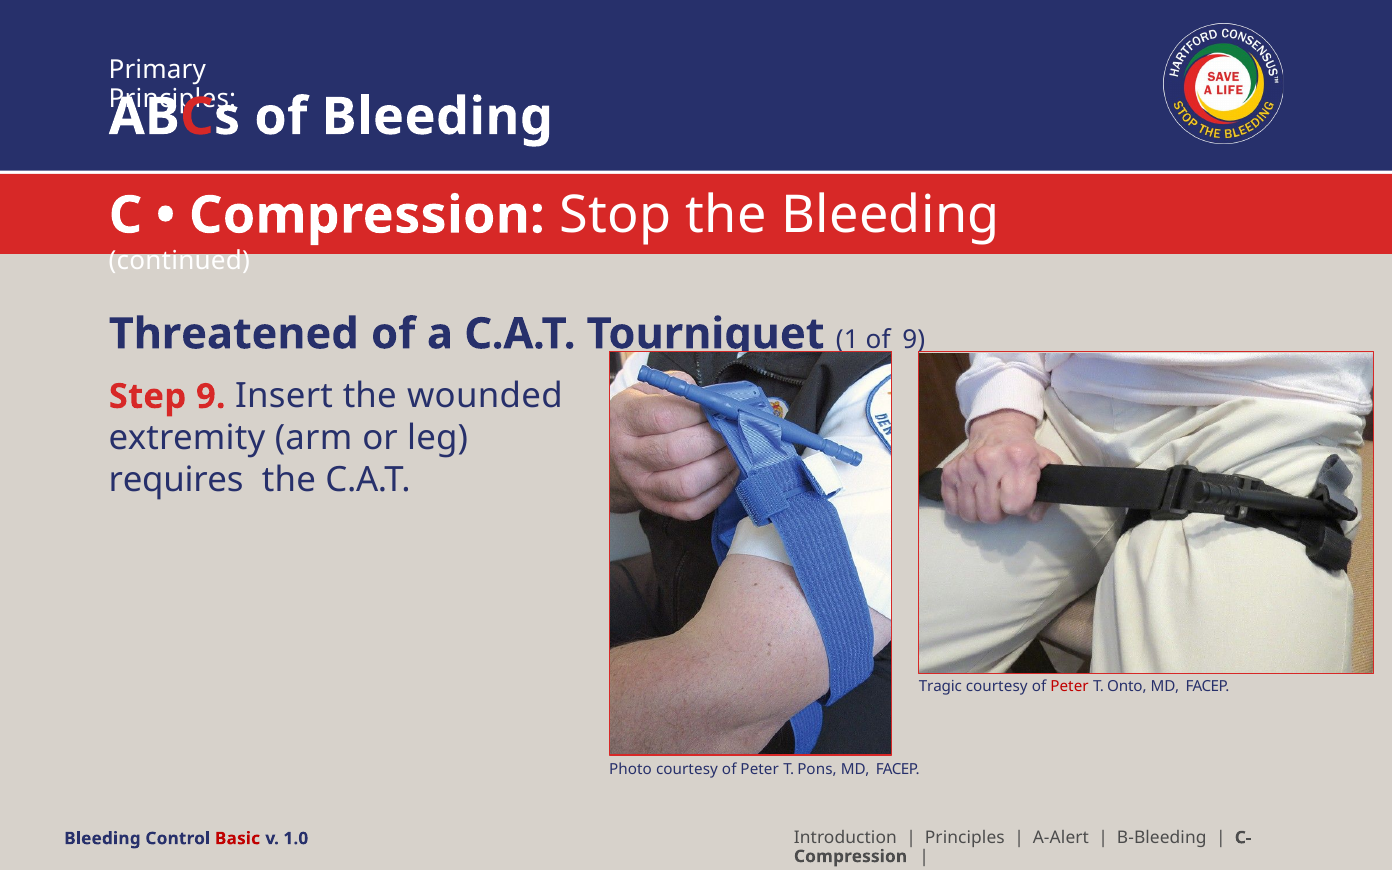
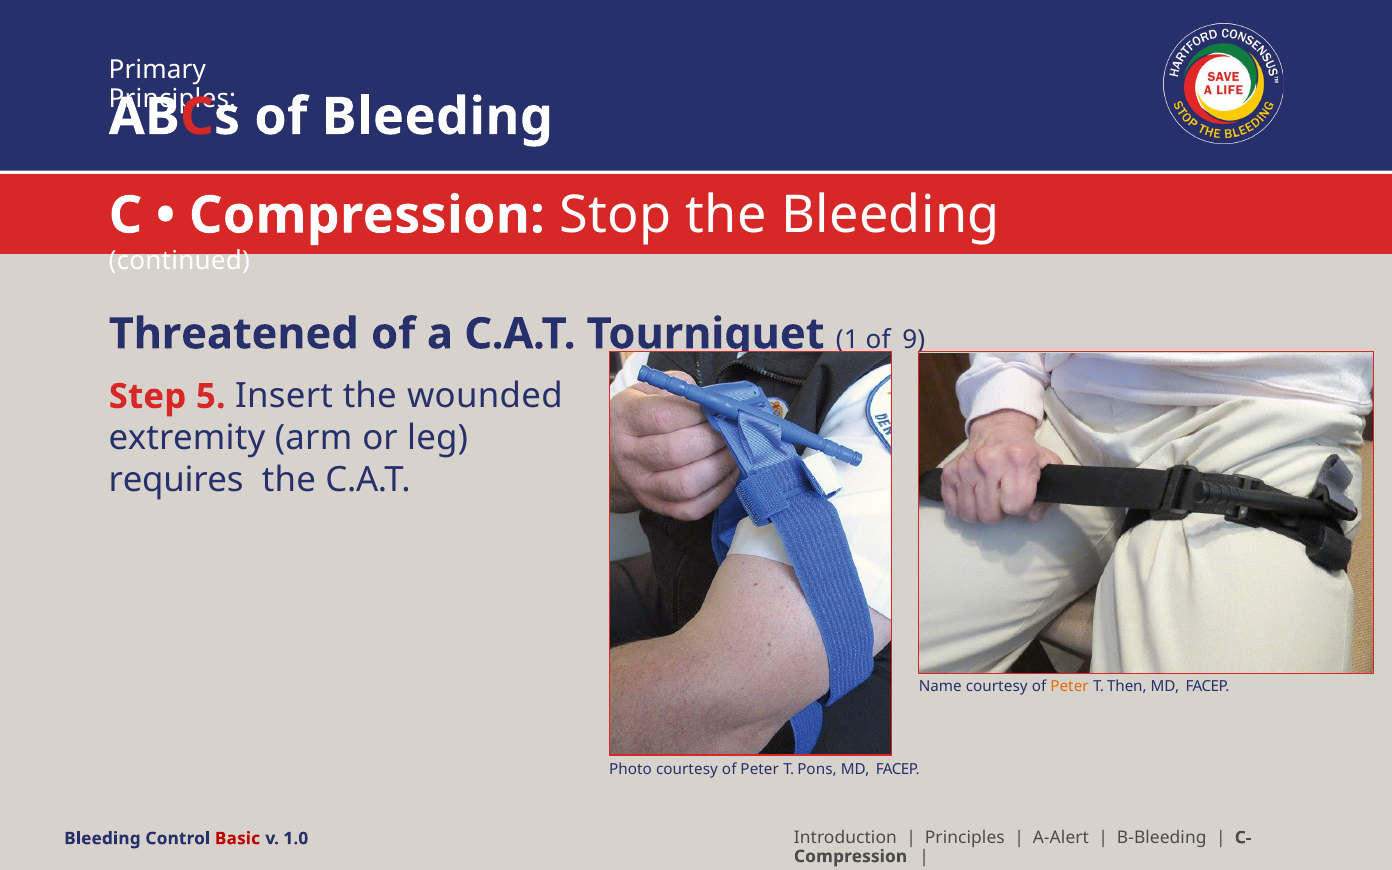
Step 9: 9 -> 5
Tragic: Tragic -> Name
Peter at (1069, 687) colour: red -> orange
Onto: Onto -> Then
